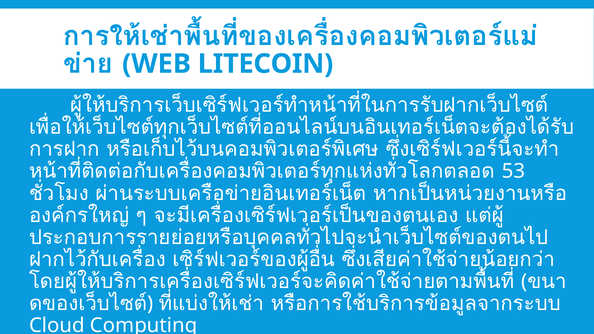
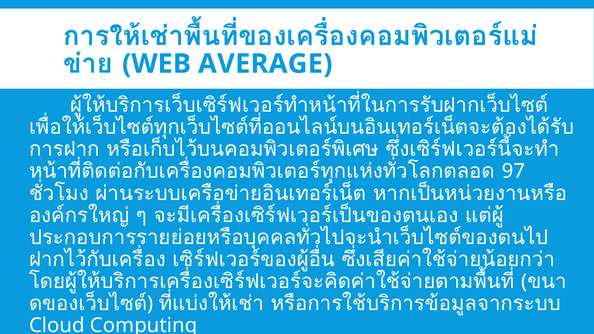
LITECOIN: LITECOIN -> AVERAGE
53: 53 -> 97
